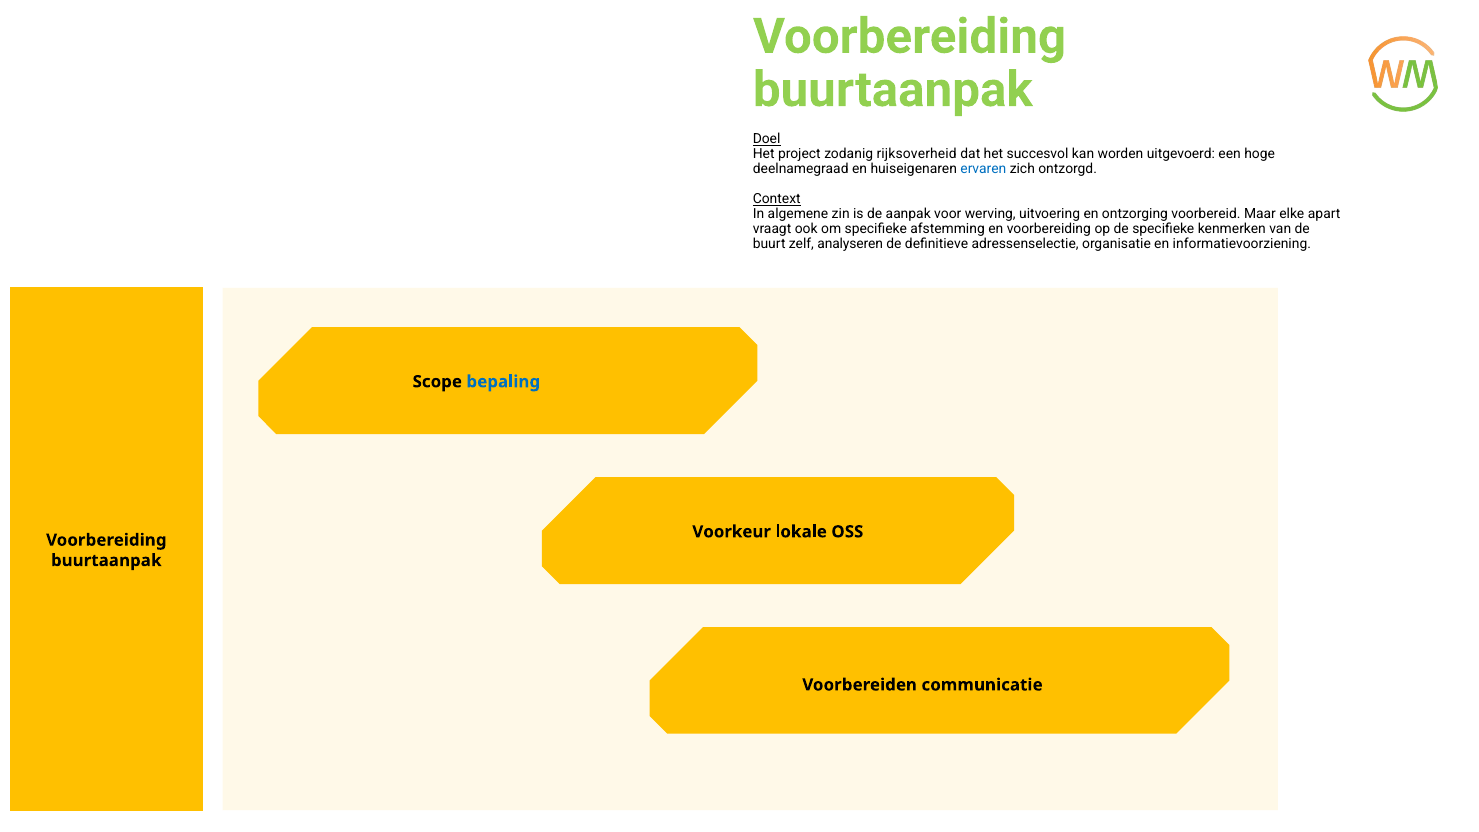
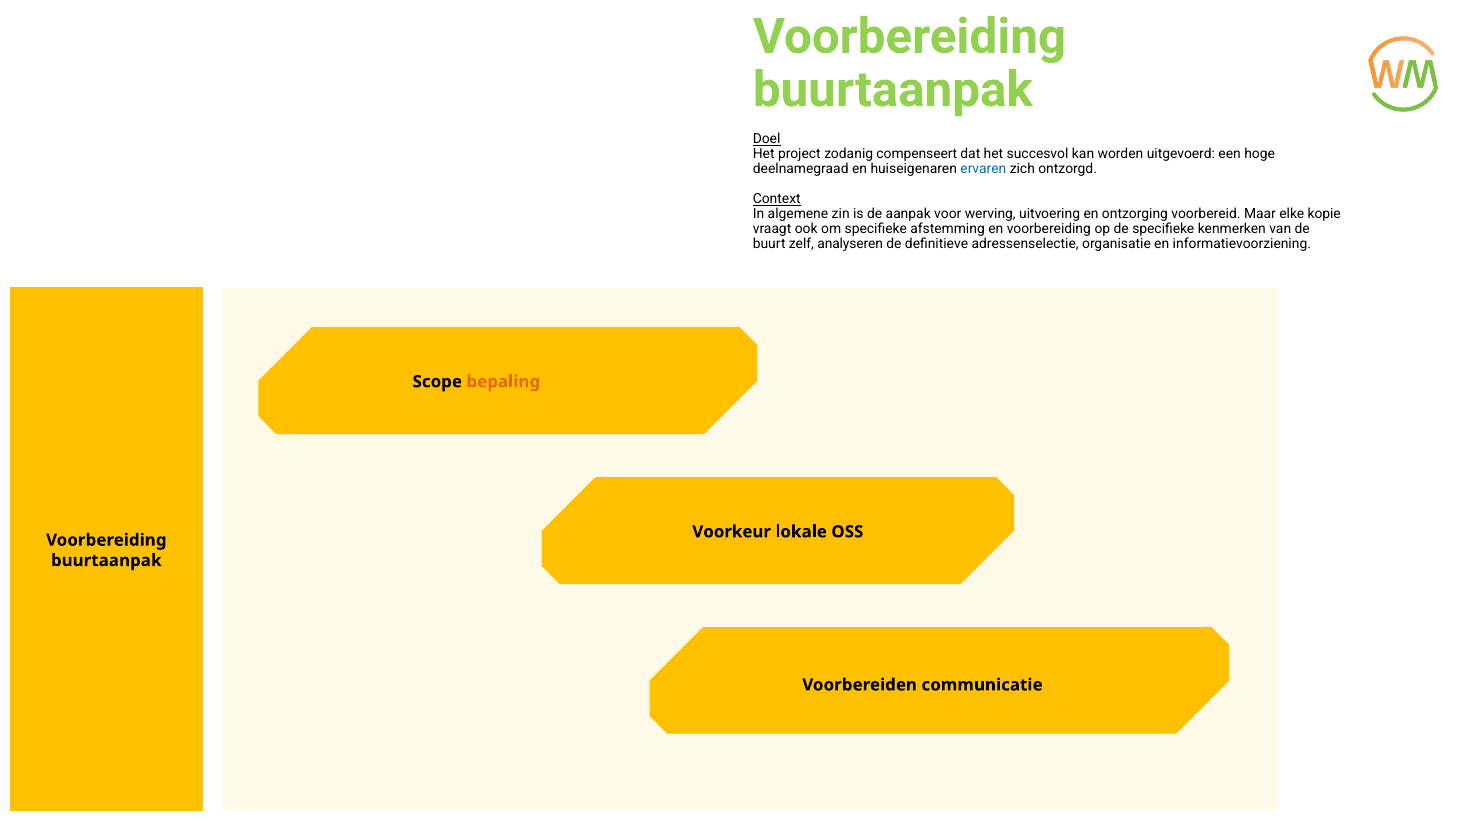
rijksoverheid: rijksoverheid -> compenseert
apart: apart -> kopie
bepaling colour: blue -> orange
